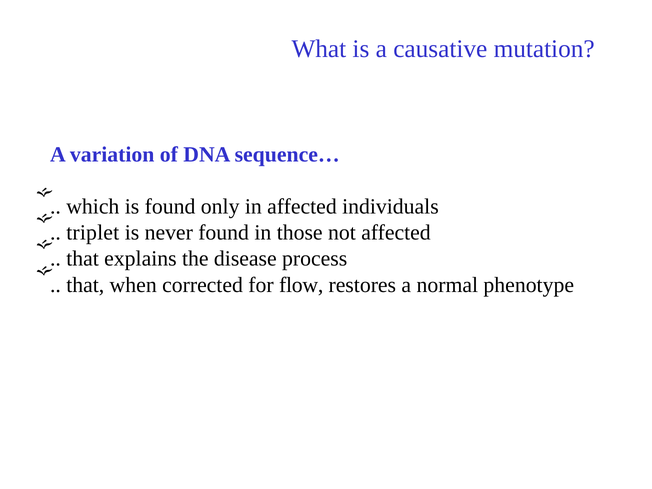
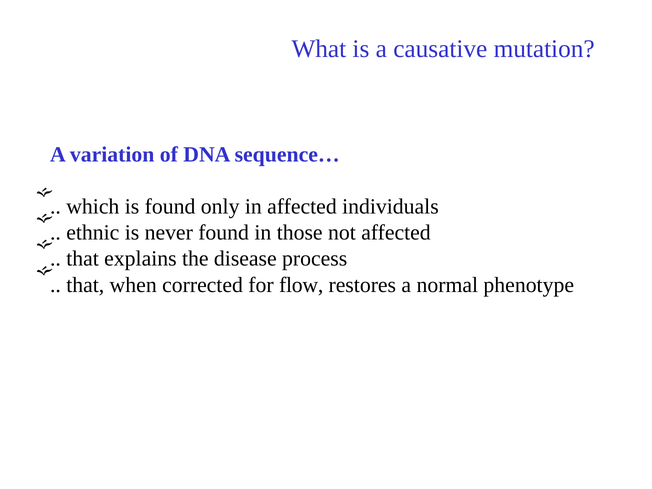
triplet: triplet -> ethnic
